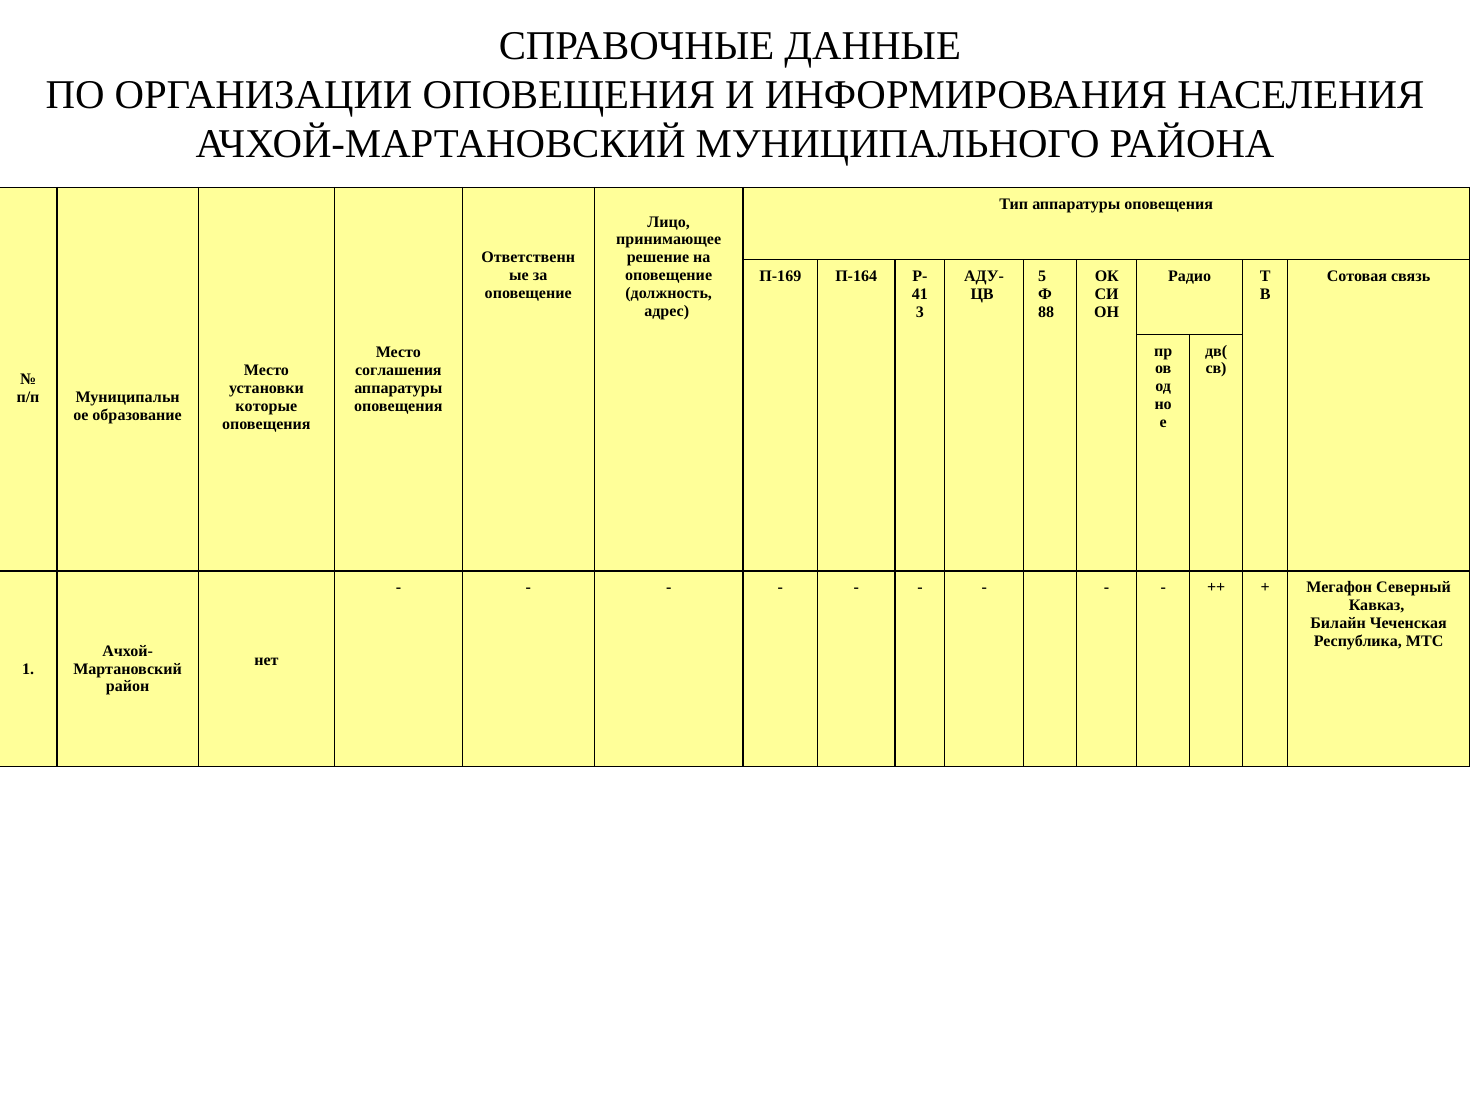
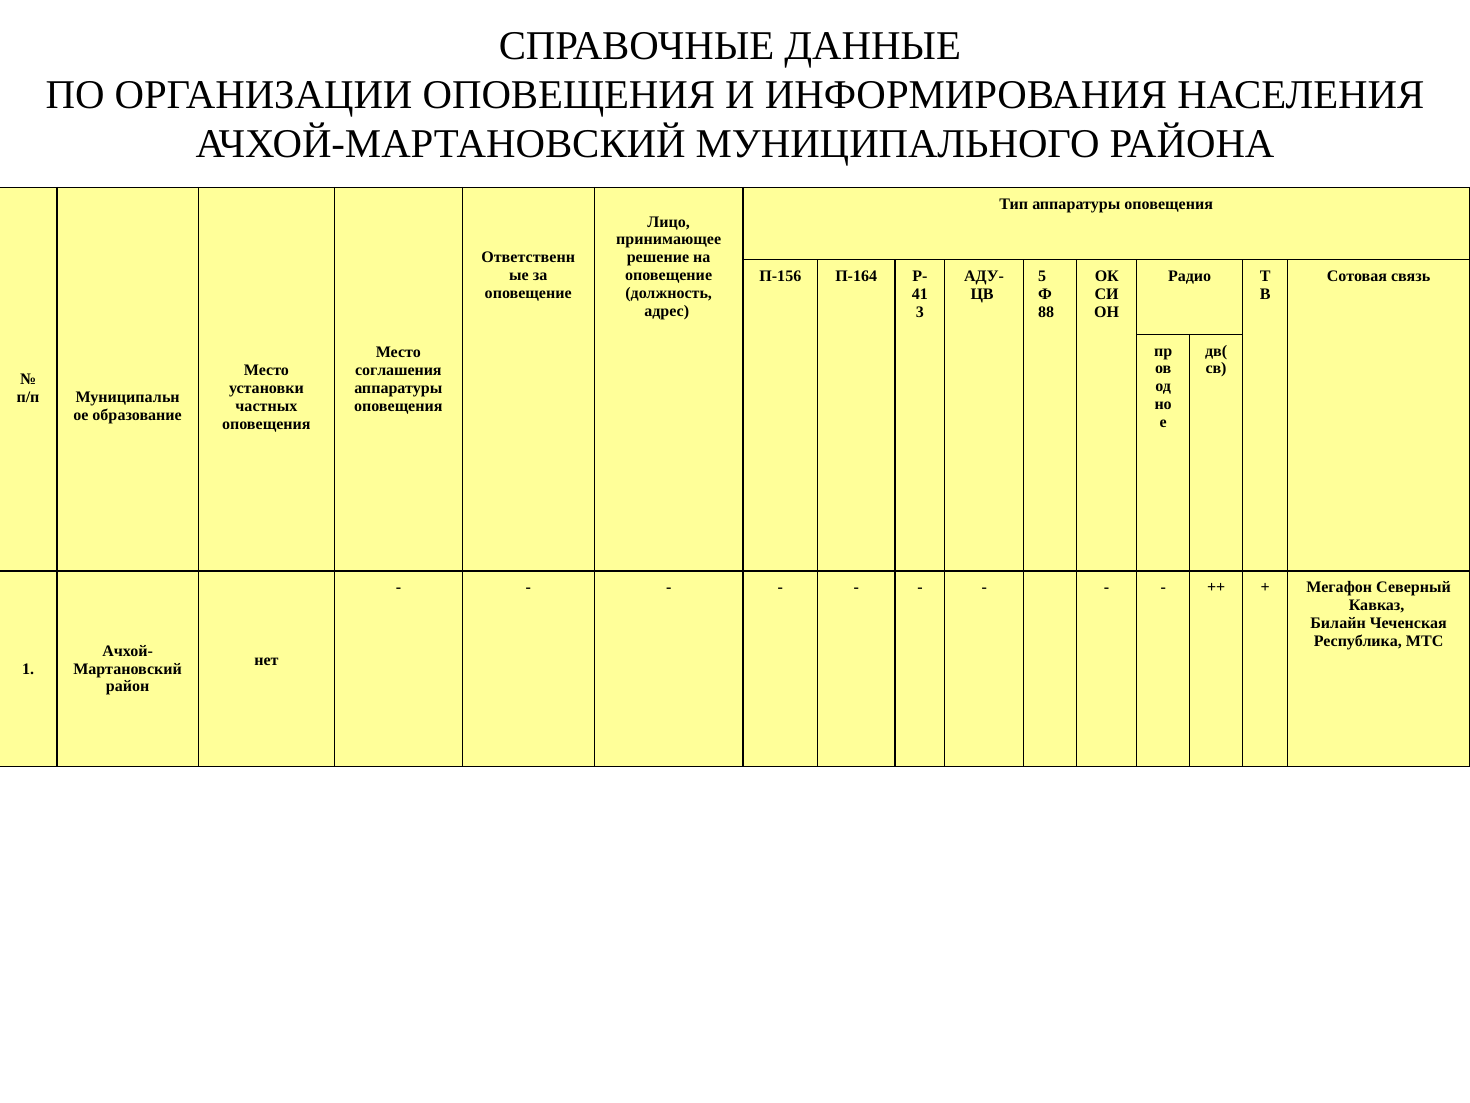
П-169: П-169 -> П-156
которые: которые -> частных
